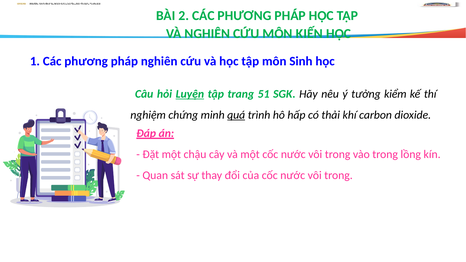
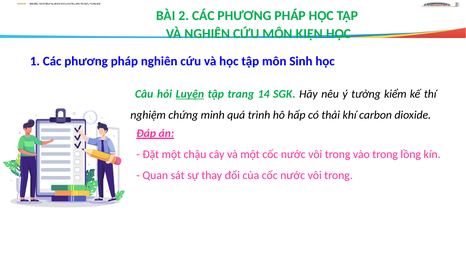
KIẾN: KIẾN -> KIỆN
51: 51 -> 14
quá underline: present -> none
